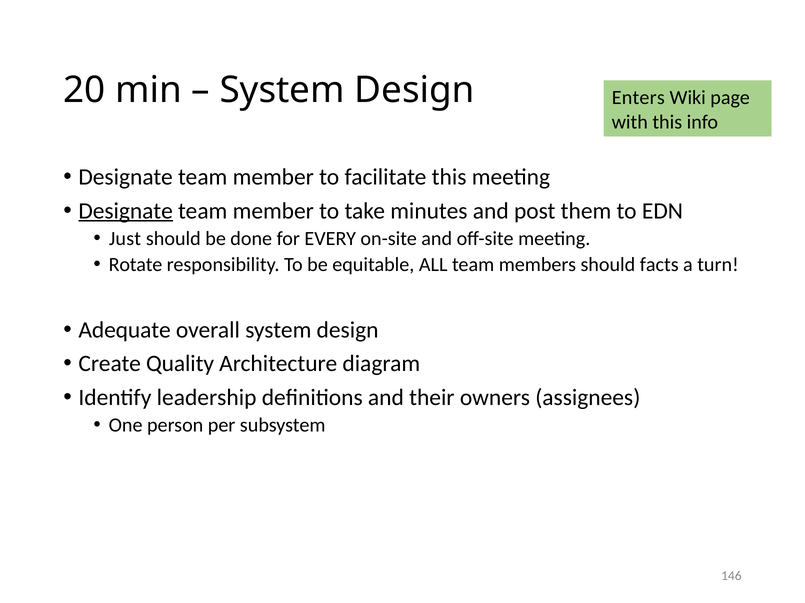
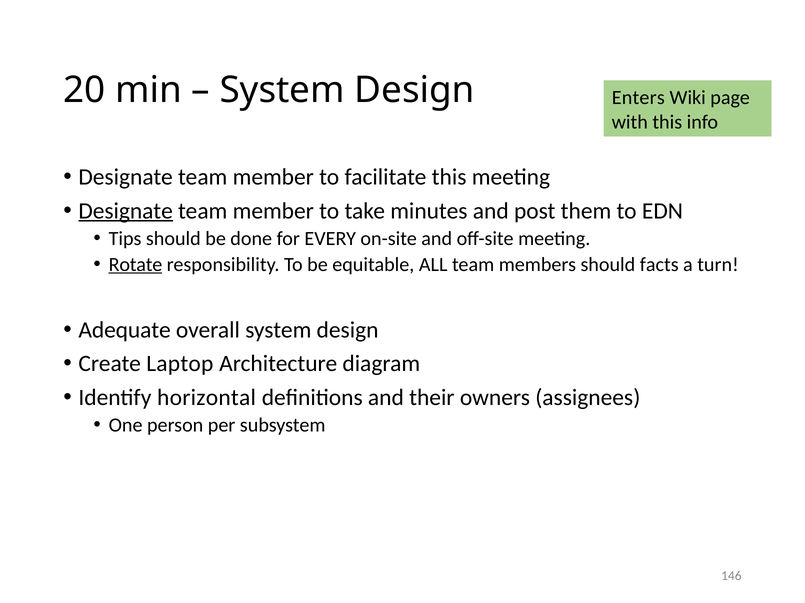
Just: Just -> Tips
Rotate underline: none -> present
Quality: Quality -> Laptop
leadership: leadership -> horizontal
